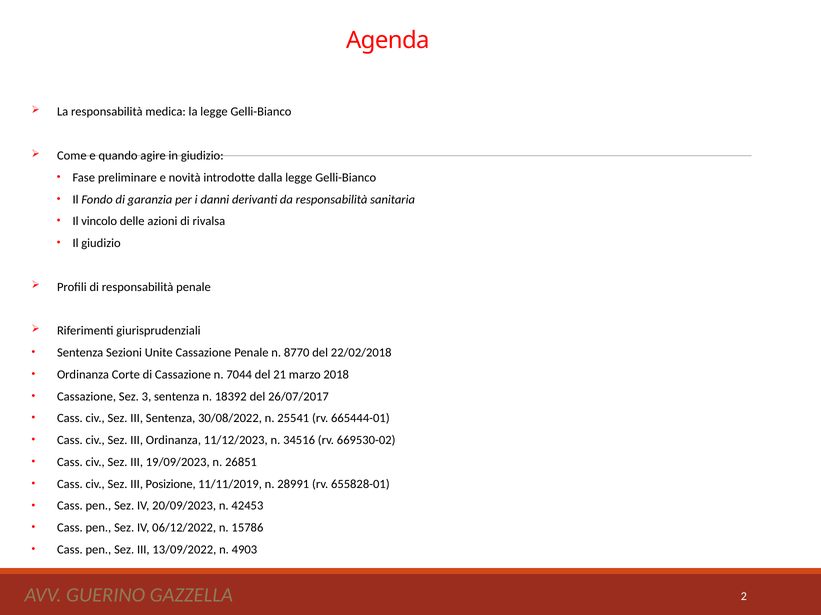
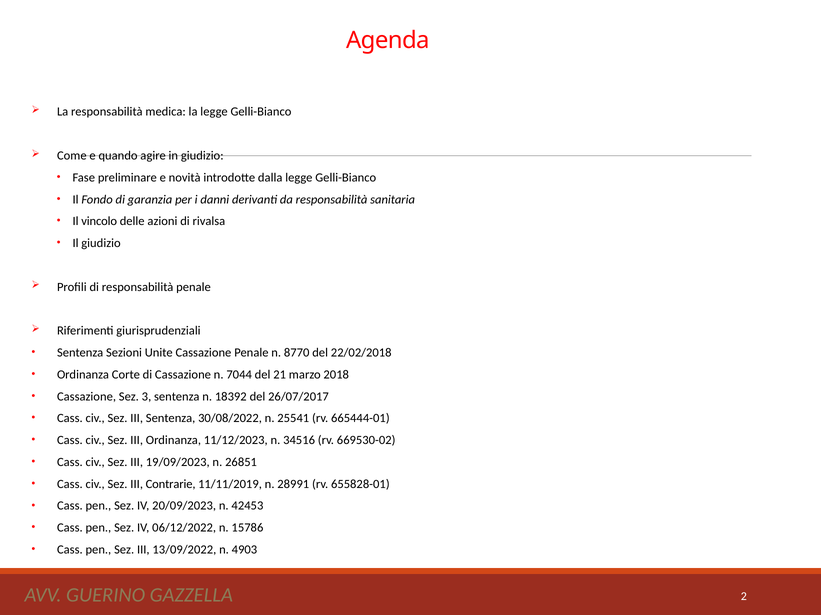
Posizione: Posizione -> Contrarie
